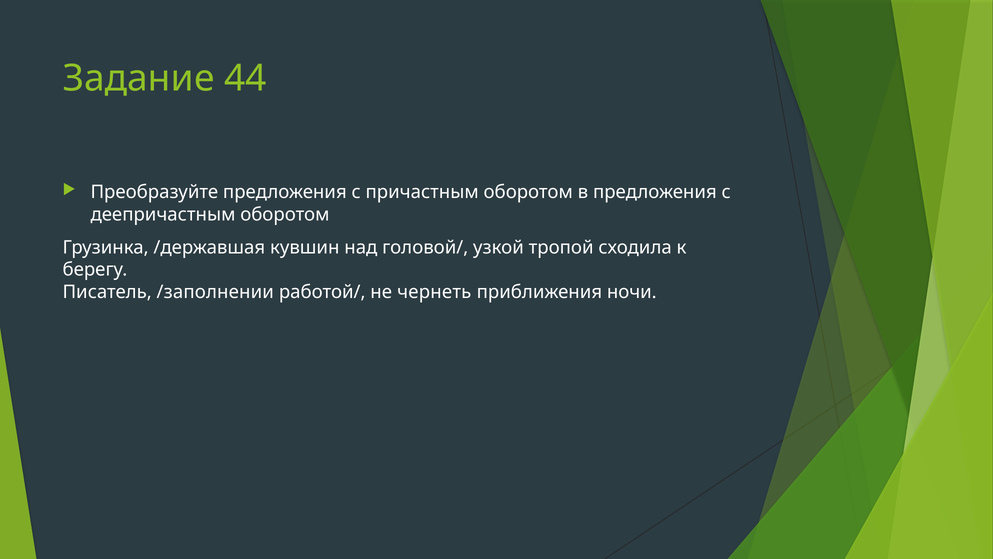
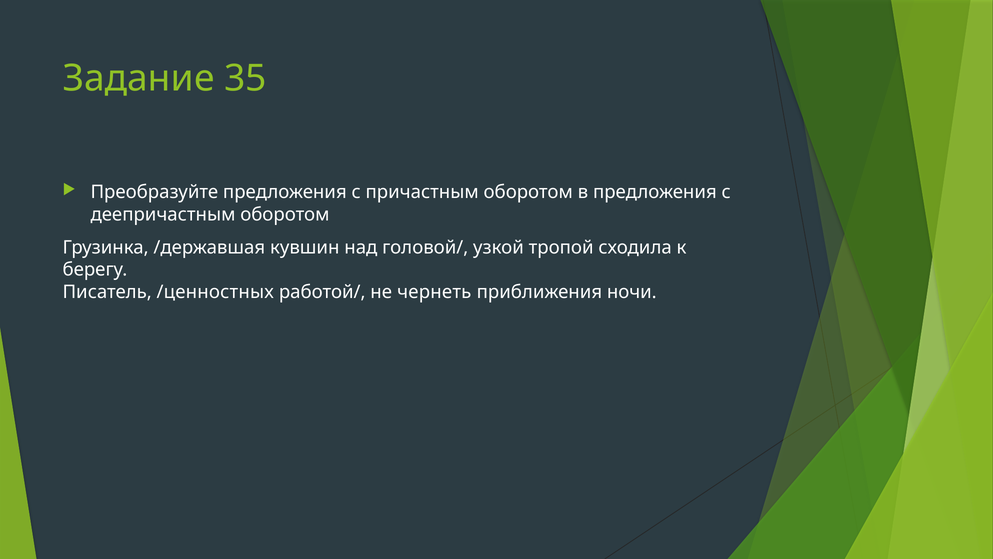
44: 44 -> 35
/заполнении: /заполнении -> /ценностных
